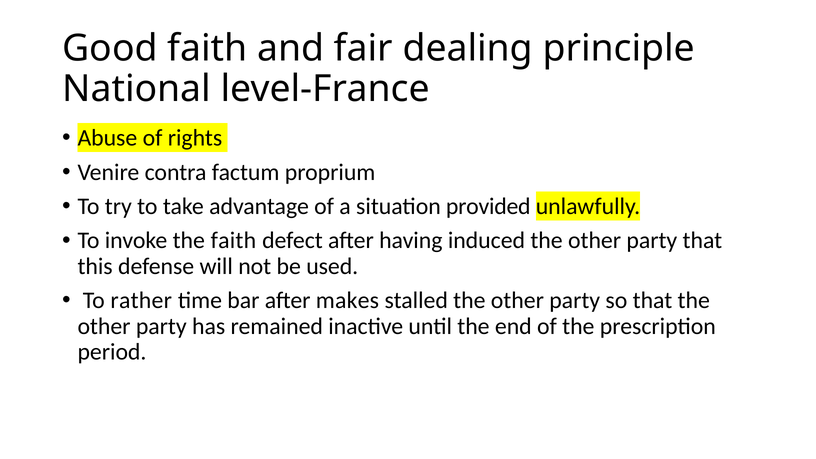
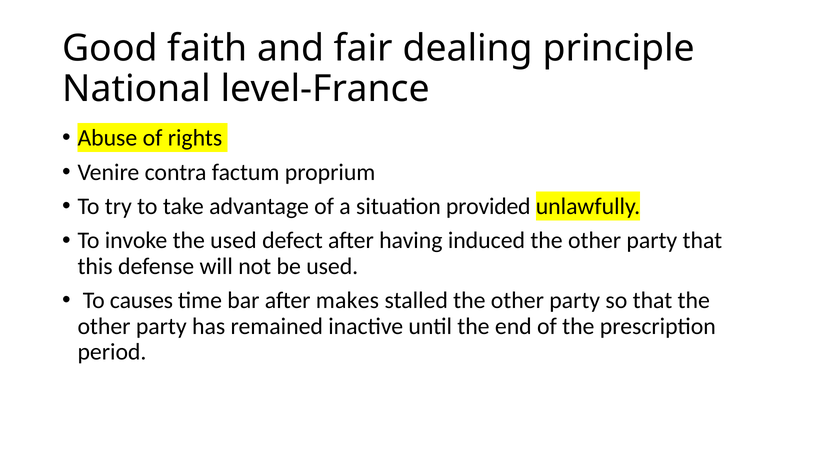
the faith: faith -> used
rather: rather -> causes
